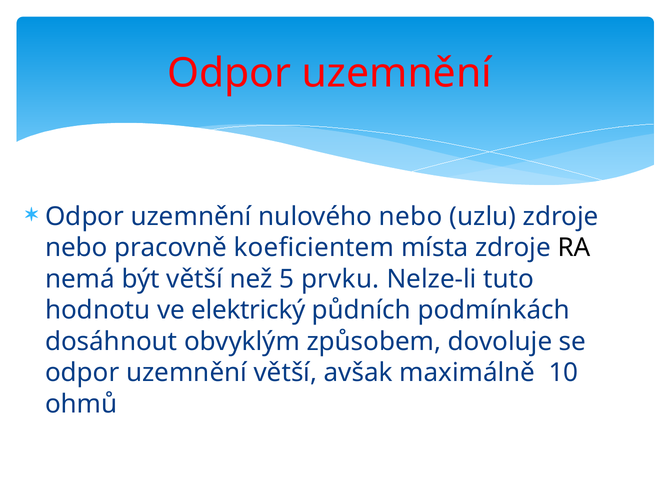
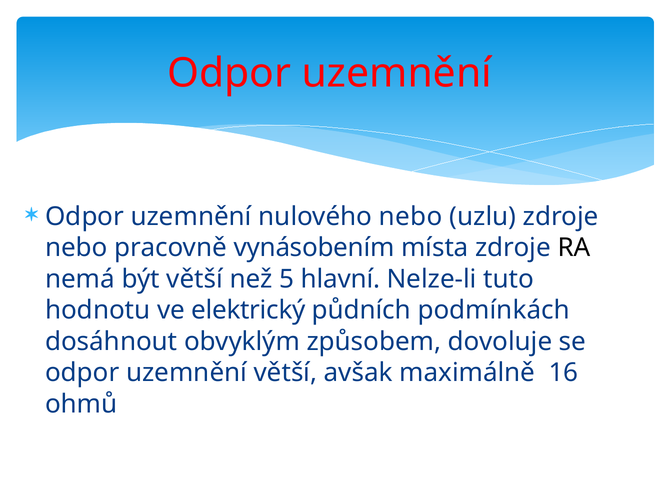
koeficientem: koeficientem -> vynásobením
prvku: prvku -> hlavní
10: 10 -> 16
